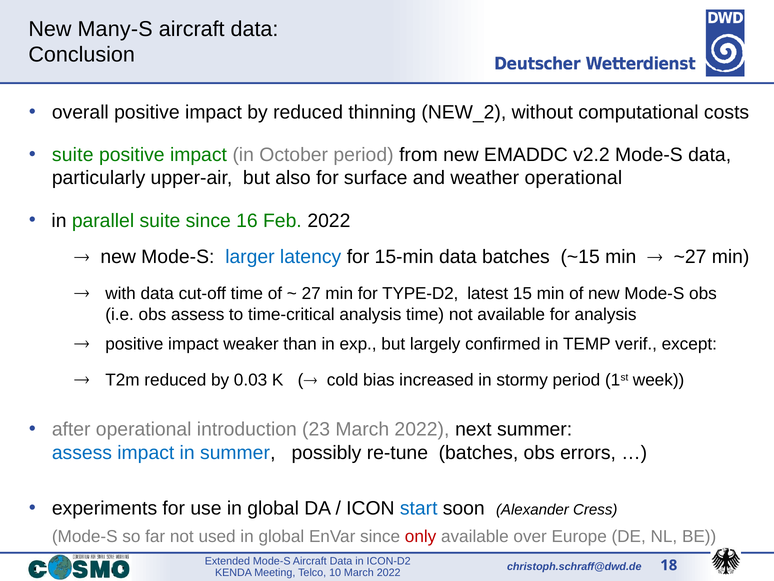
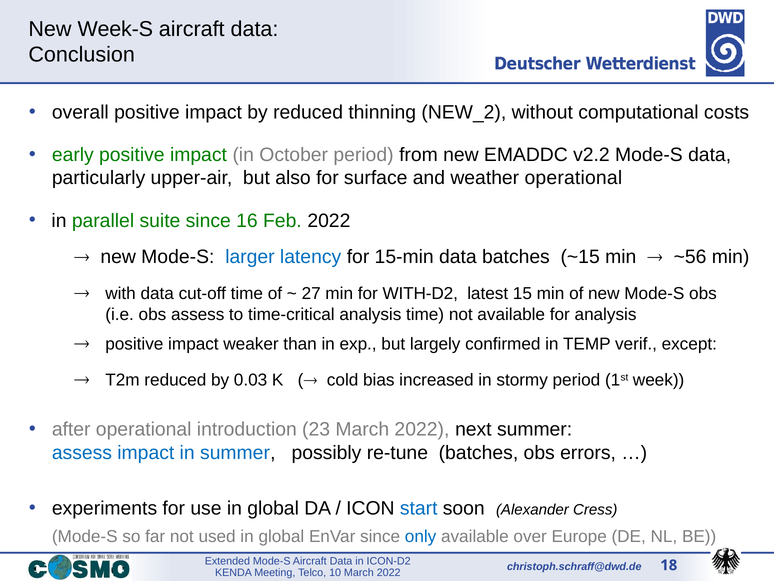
Many-S: Many-S -> Week-S
suite at (73, 155): suite -> early
~27: ~27 -> ~56
TYPE-D2: TYPE-D2 -> WITH-D2
only colour: red -> blue
